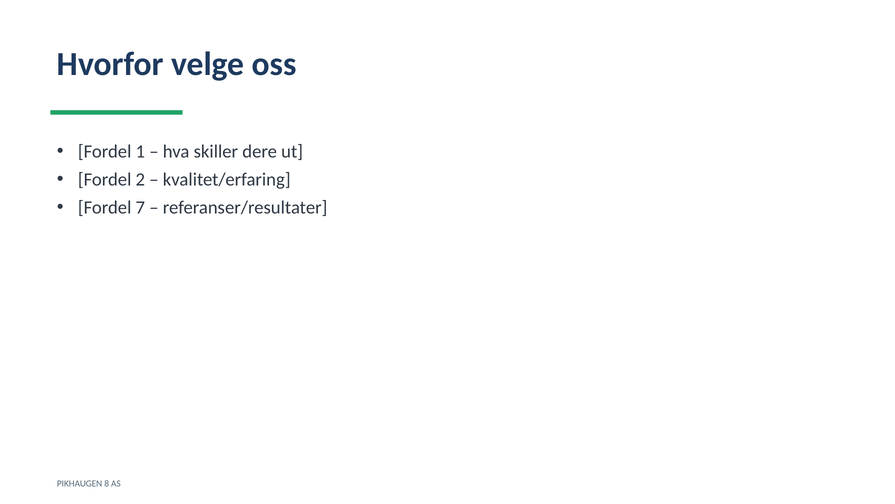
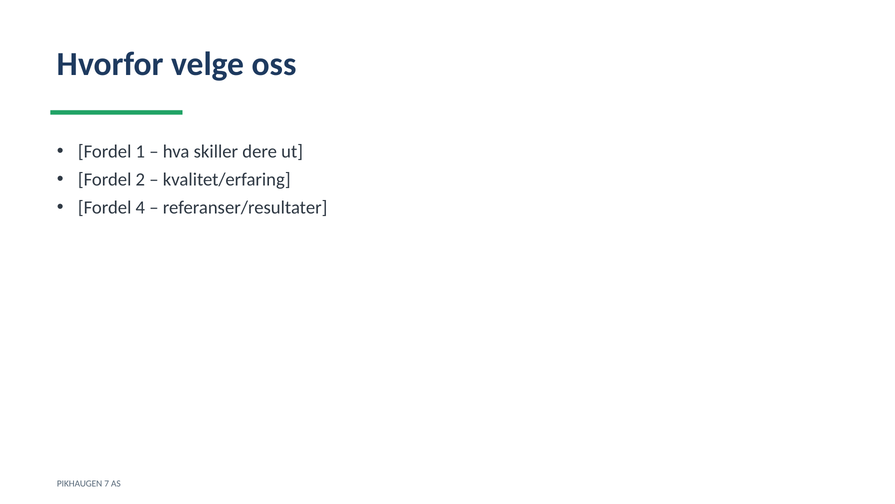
7: 7 -> 4
8: 8 -> 7
